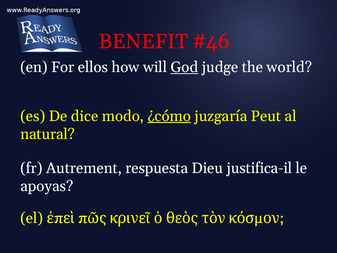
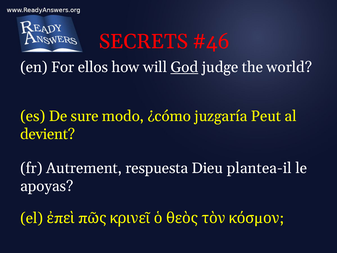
BENEFIT: BENEFIT -> SECRETS
dice: dice -> sure
¿cómo underline: present -> none
natural: natural -> devient
justifica-il: justifica-il -> plantea-il
